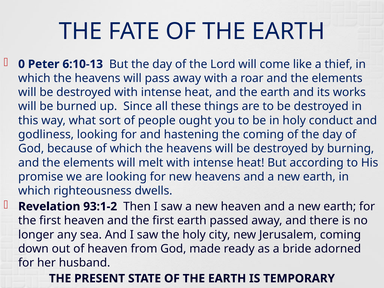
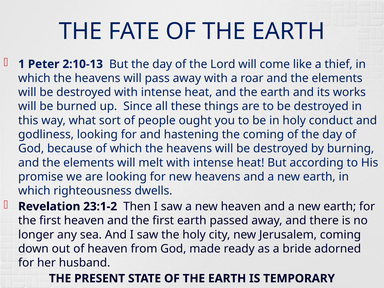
0: 0 -> 1
6:10-13: 6:10-13 -> 2:10-13
93:1-2: 93:1-2 -> 23:1-2
